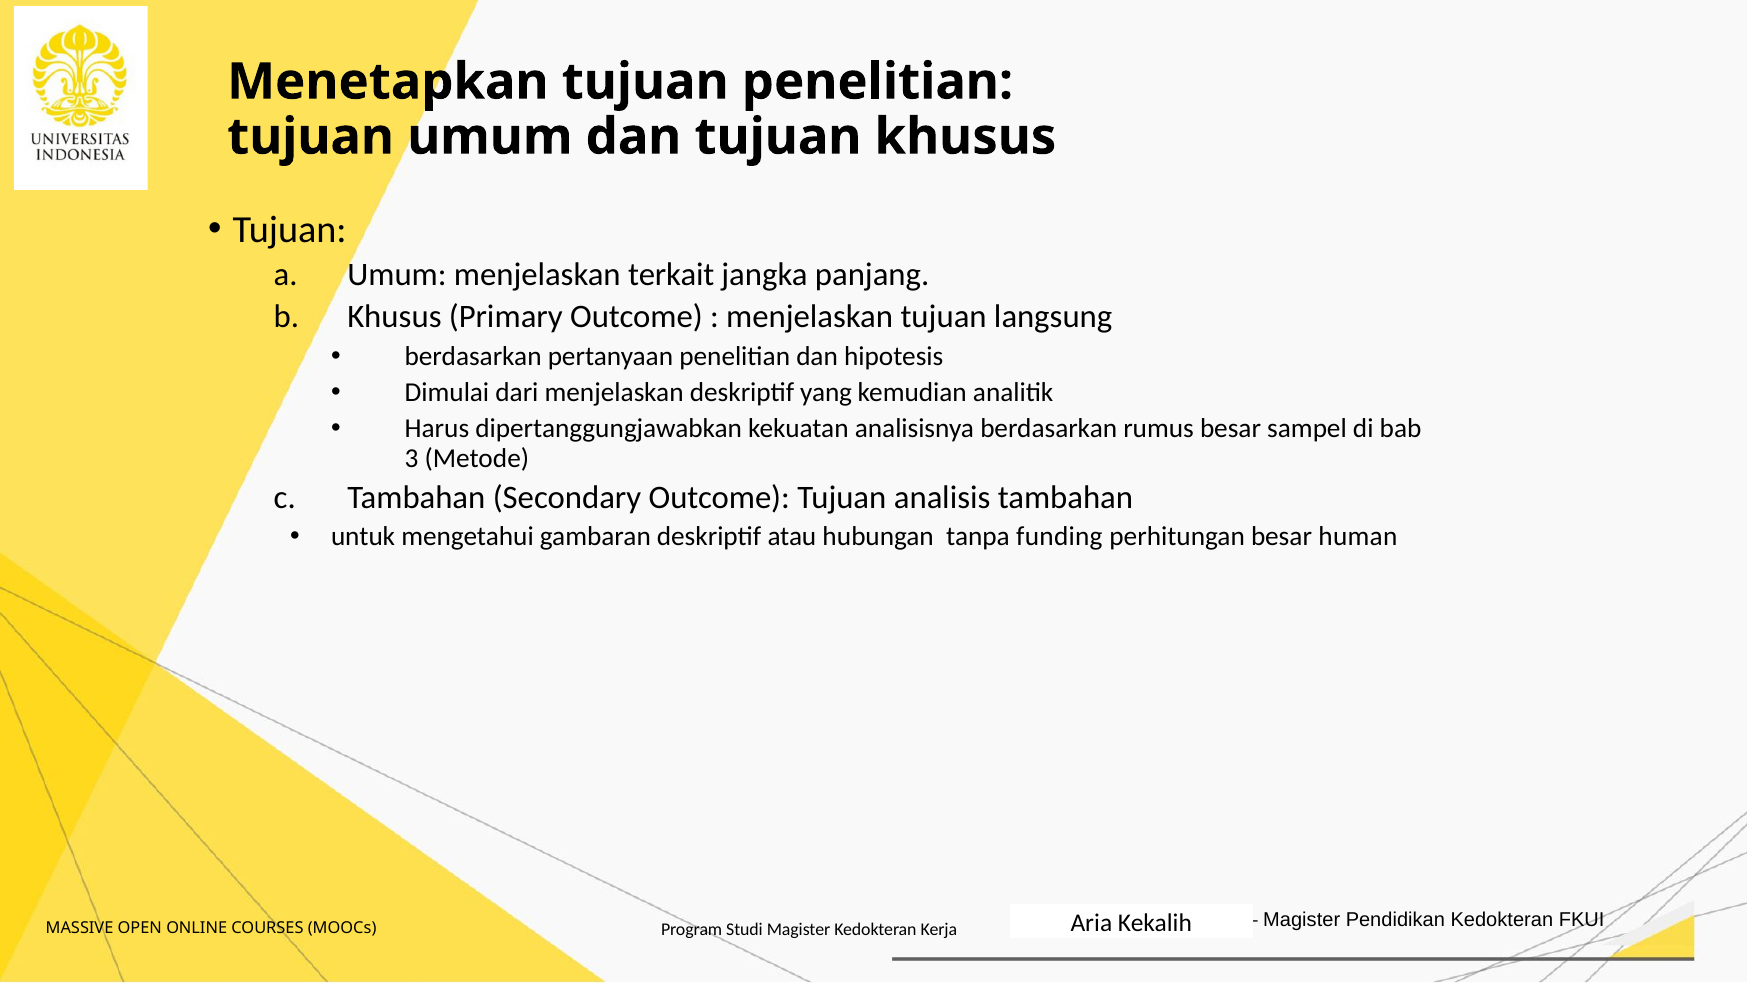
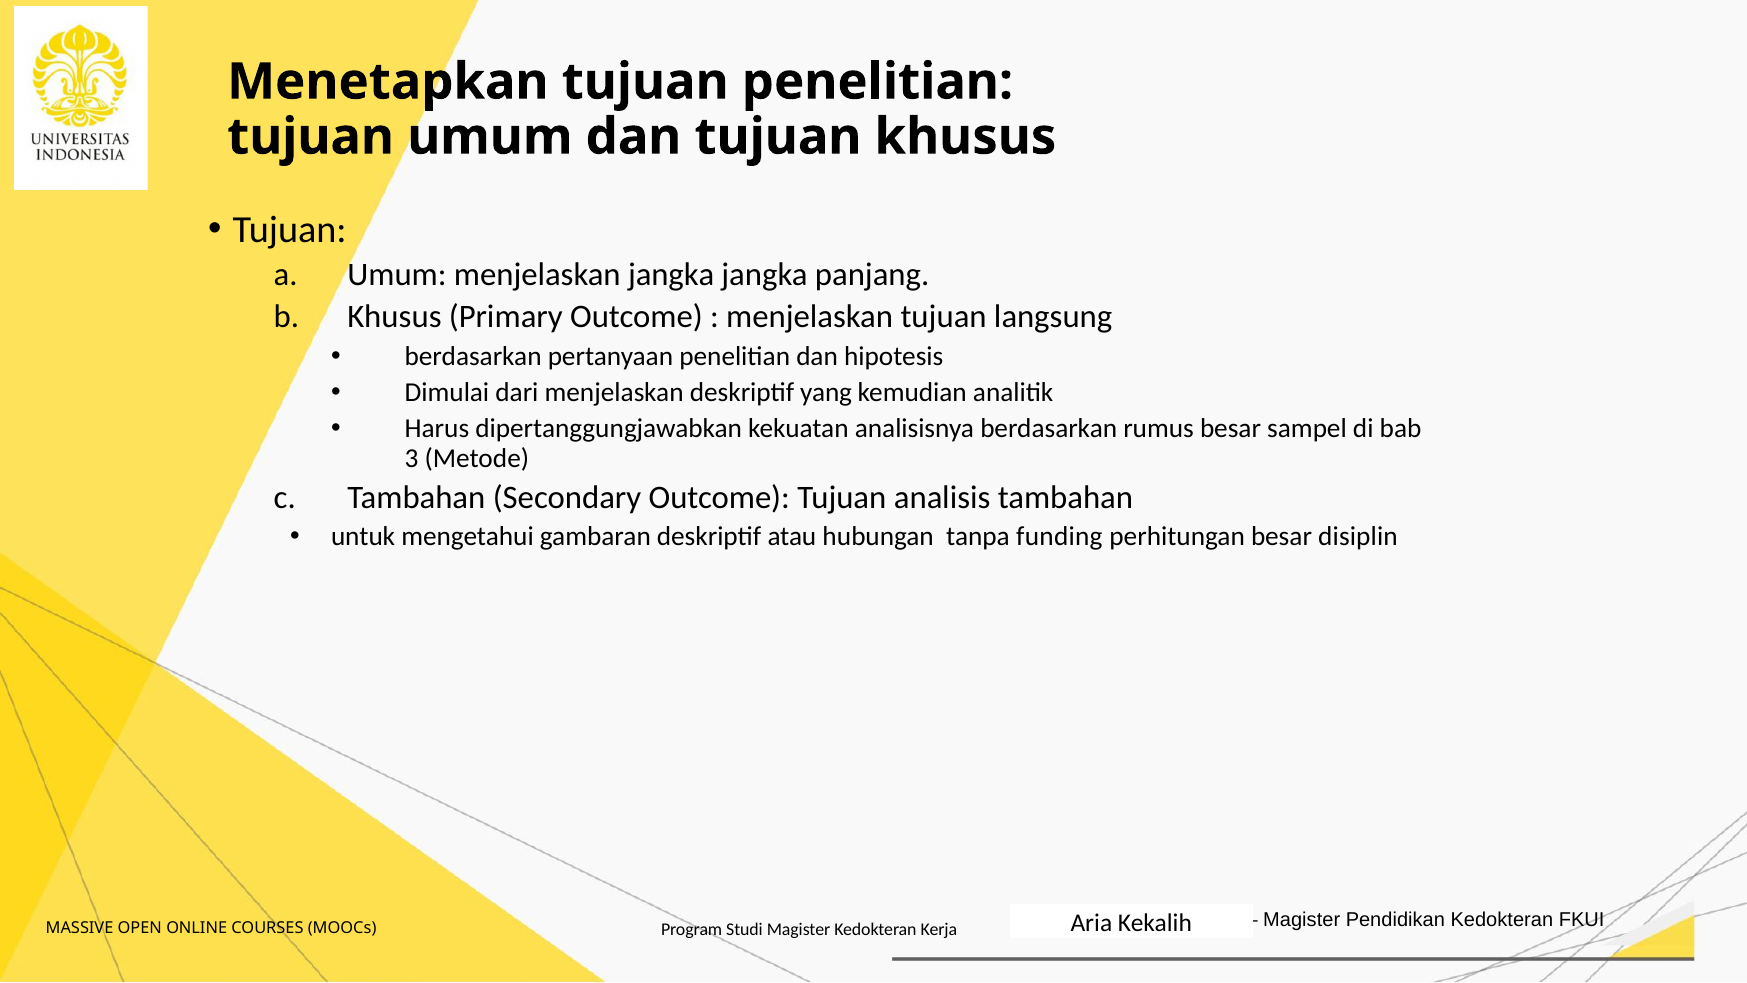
menjelaskan terkait: terkait -> jangka
human: human -> disiplin
